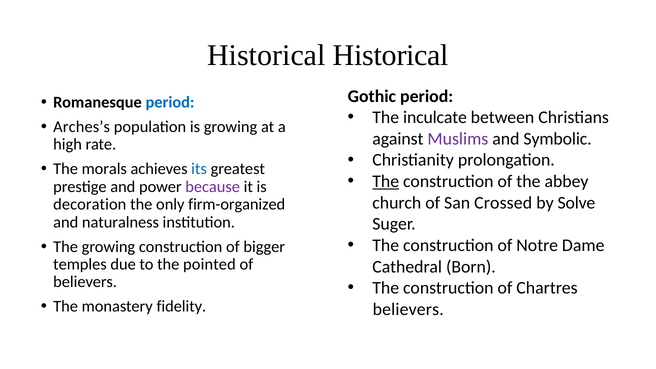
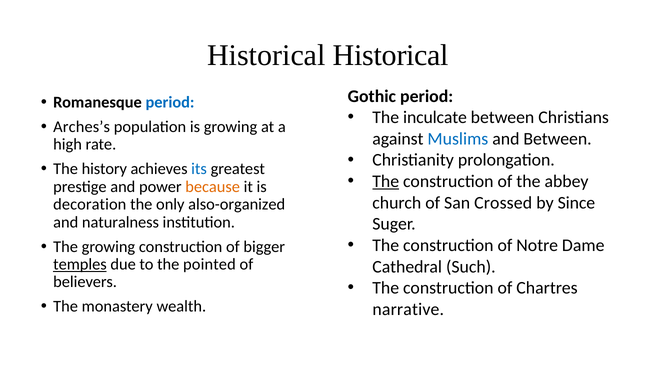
Muslims colour: purple -> blue
and Symbolic: Symbolic -> Between
morals: morals -> history
because colour: purple -> orange
Solve: Solve -> Since
firm-organized: firm-organized -> also-organized
temples underline: none -> present
Born: Born -> Such
fidelity: fidelity -> wealth
believers at (408, 309): believers -> narrative
